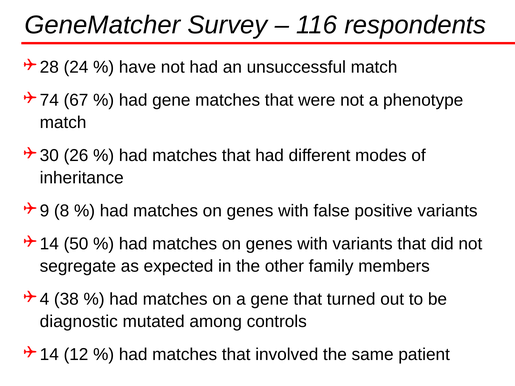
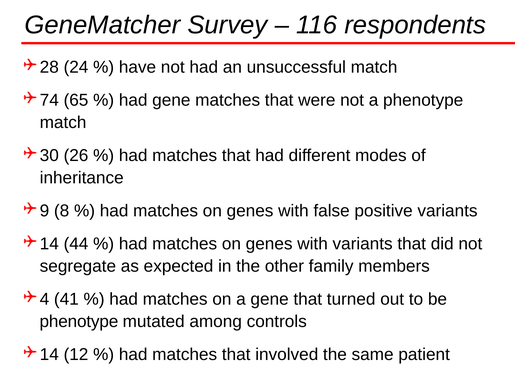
67: 67 -> 65
50: 50 -> 44
38: 38 -> 41
diagnostic at (79, 322): diagnostic -> phenotype
